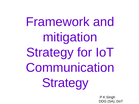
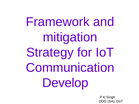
Strategy at (65, 83): Strategy -> Develop
